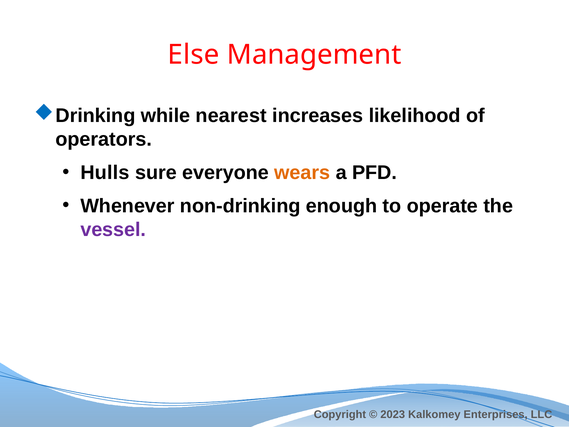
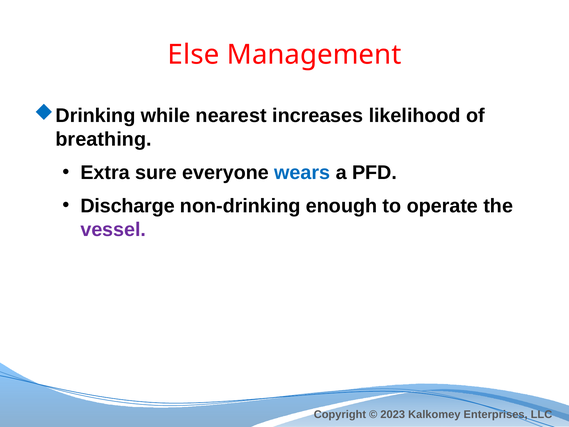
operators: operators -> breathing
Hulls: Hulls -> Extra
wears colour: orange -> blue
Whenever: Whenever -> Discharge
